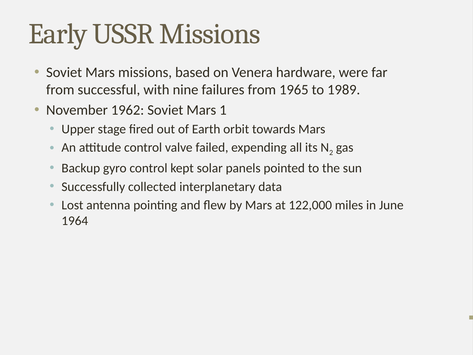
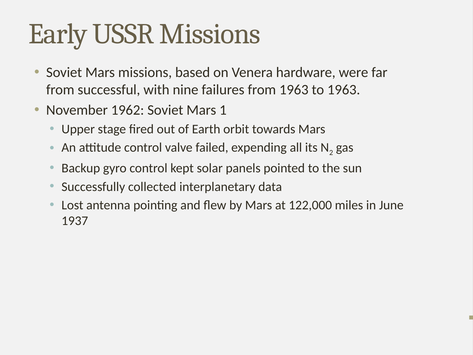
from 1965: 1965 -> 1963
to 1989: 1989 -> 1963
1964: 1964 -> 1937
